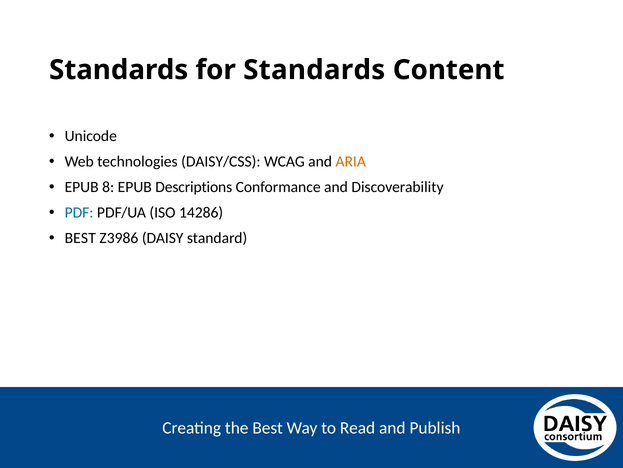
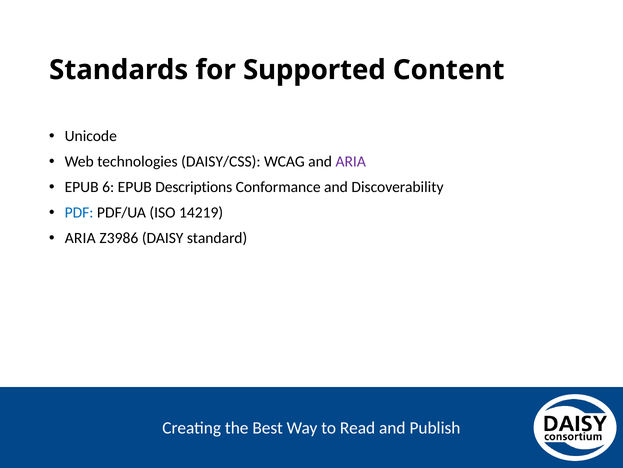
for Standards: Standards -> Supported
ARIA at (351, 161) colour: orange -> purple
8: 8 -> 6
14286: 14286 -> 14219
BEST at (80, 238): BEST -> ARIA
